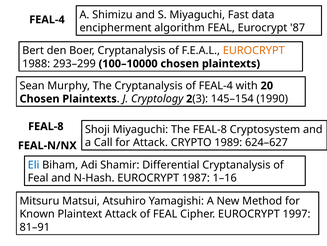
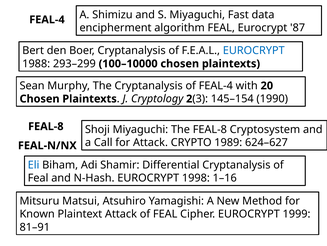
EUROCRYPT at (254, 50) colour: orange -> blue
1987: 1987 -> 1998
1997: 1997 -> 1999
